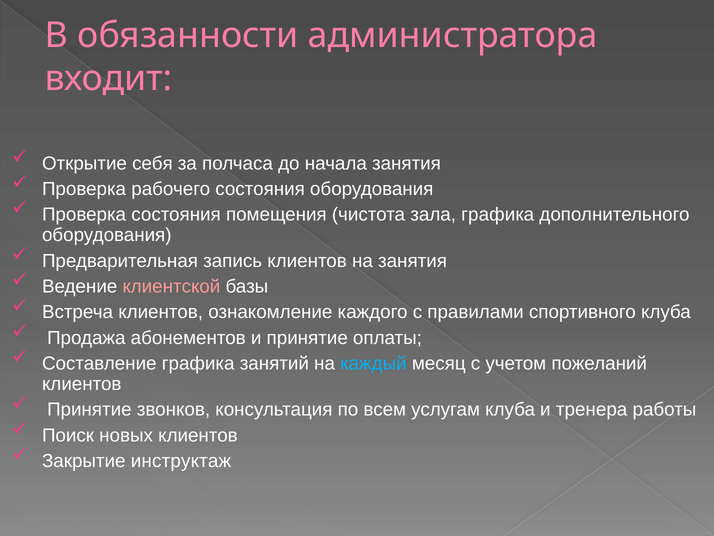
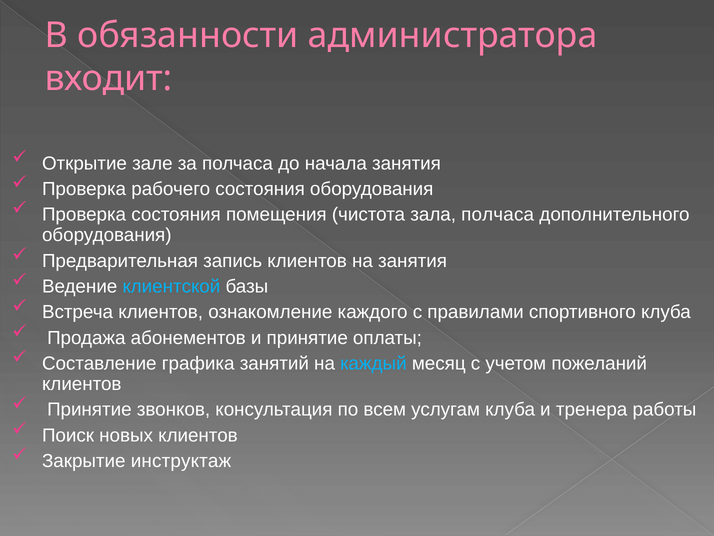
себя: себя -> зале
зала графика: графика -> полчаса
клиентской colour: pink -> light blue
